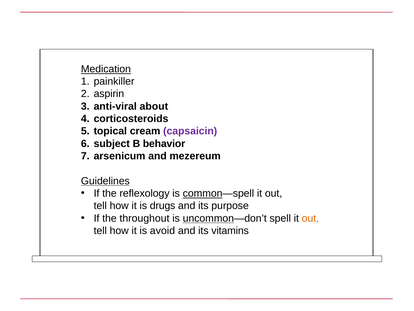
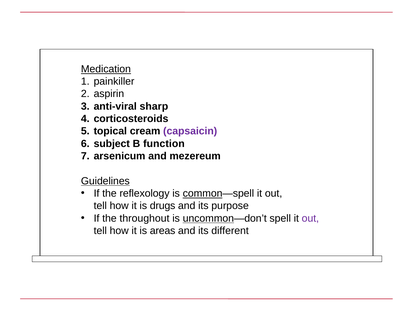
about: about -> sharp
behavior: behavior -> function
out at (310, 218) colour: orange -> purple
avoid: avoid -> areas
vitamins: vitamins -> different
